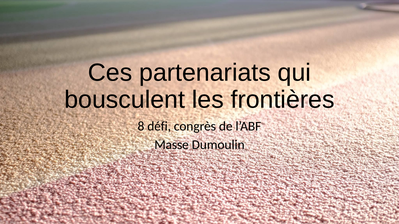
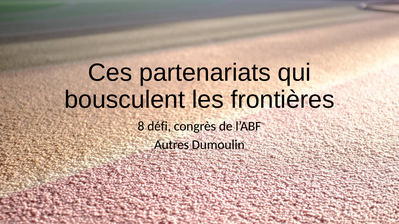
Masse: Masse -> Autres
